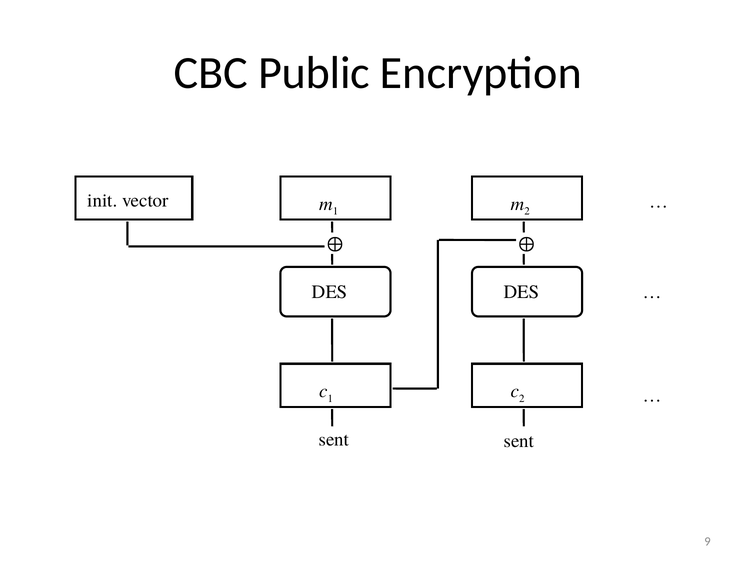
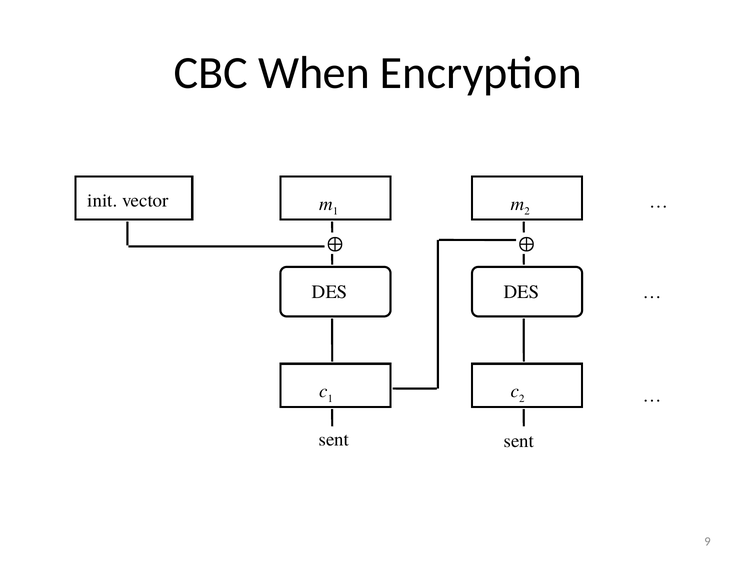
Public: Public -> When
